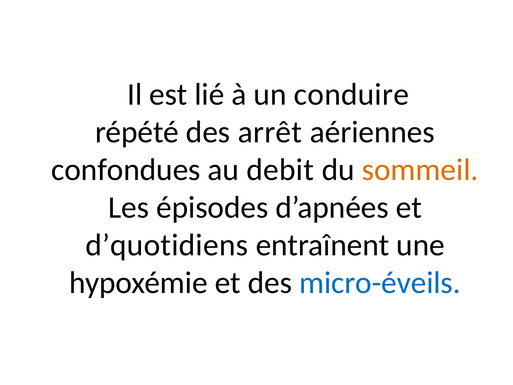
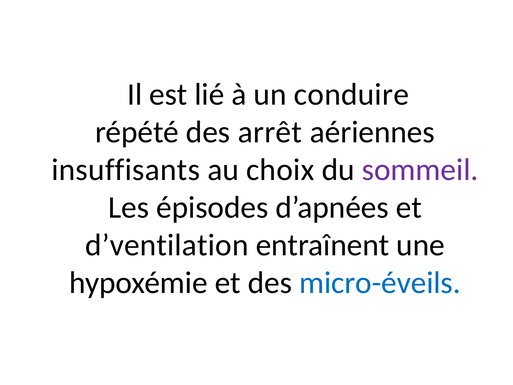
confondues: confondues -> insuffisants
debit: debit -> choix
sommeil colour: orange -> purple
d’quotidiens: d’quotidiens -> d’ventilation
